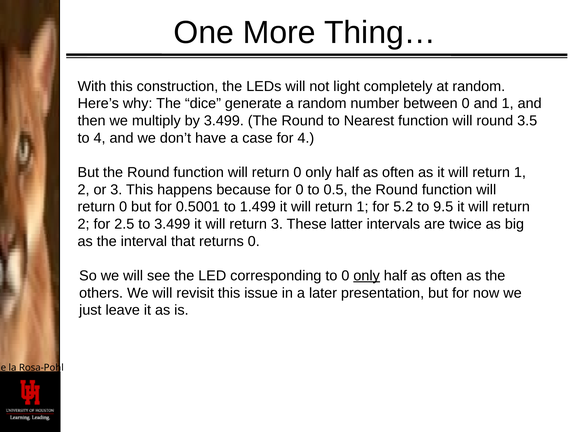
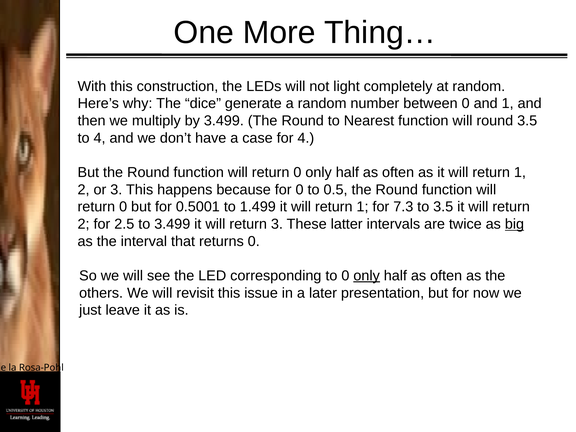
5.2: 5.2 -> 7.3
to 9.5: 9.5 -> 3.5
big underline: none -> present
